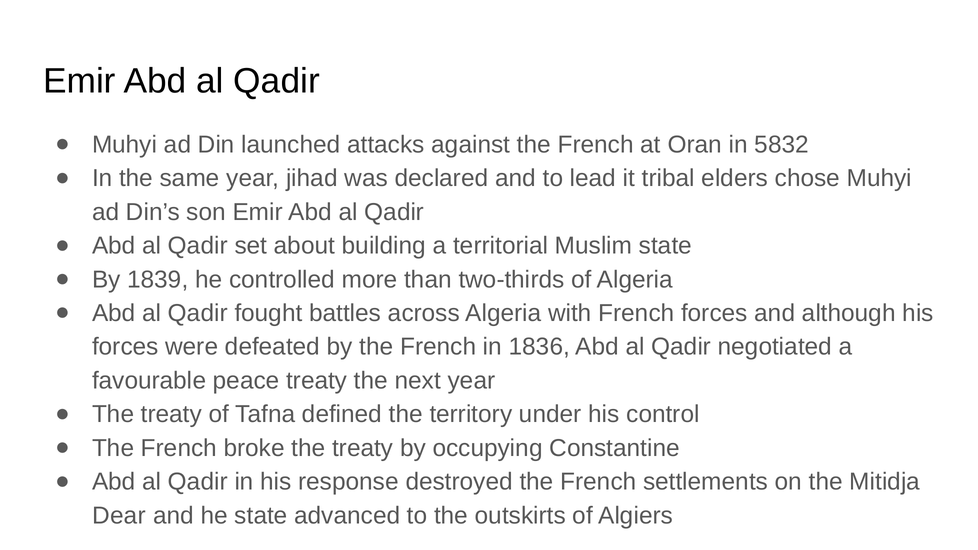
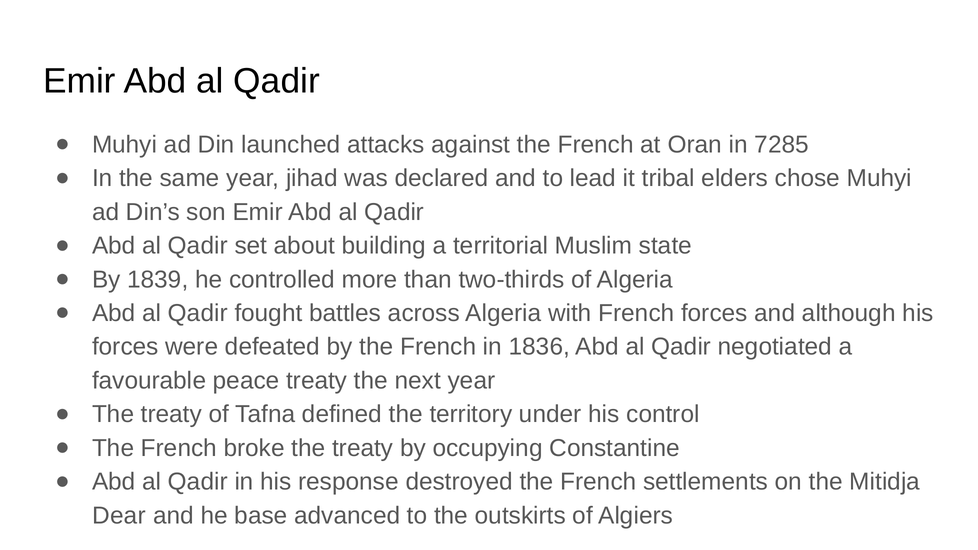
5832: 5832 -> 7285
he state: state -> base
